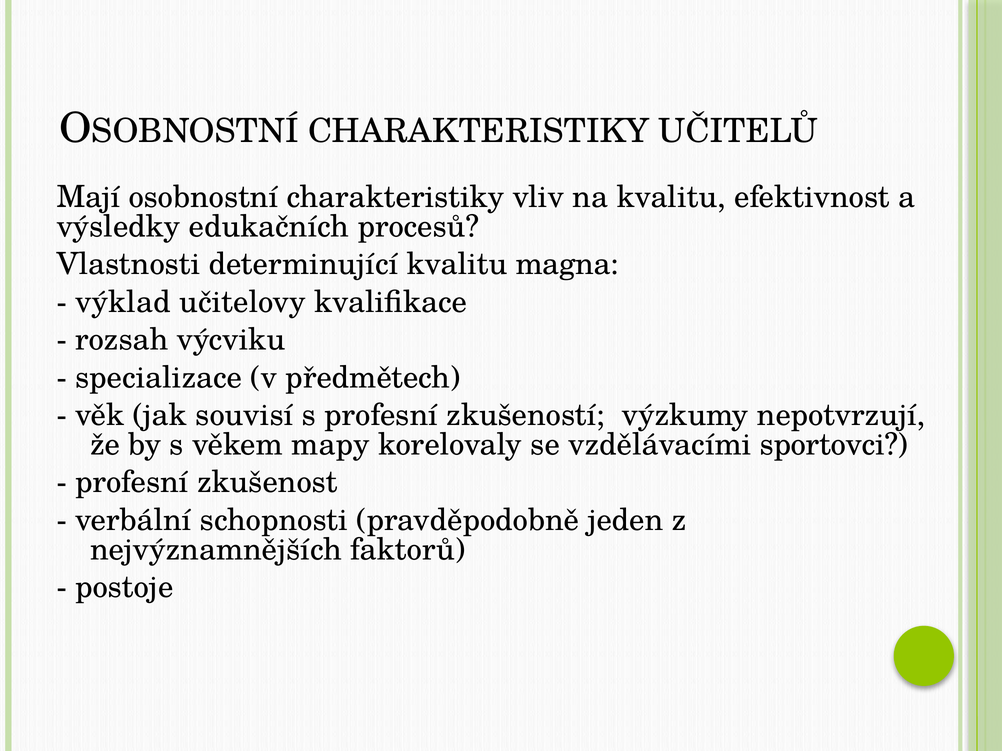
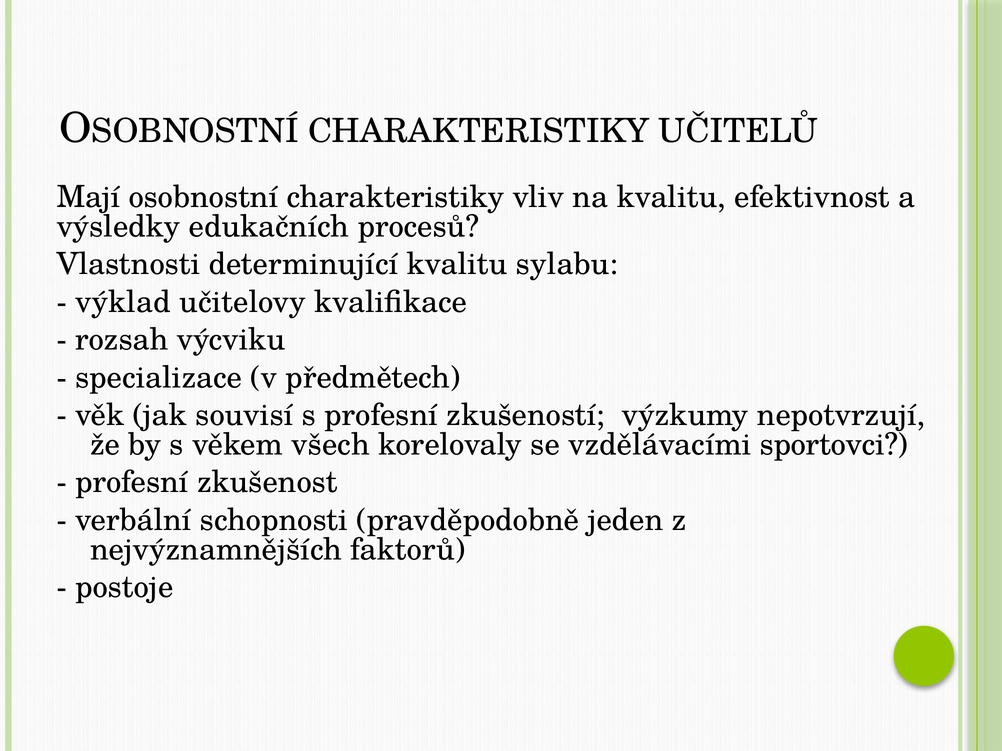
magna: magna -> sylabu
mapy: mapy -> všech
